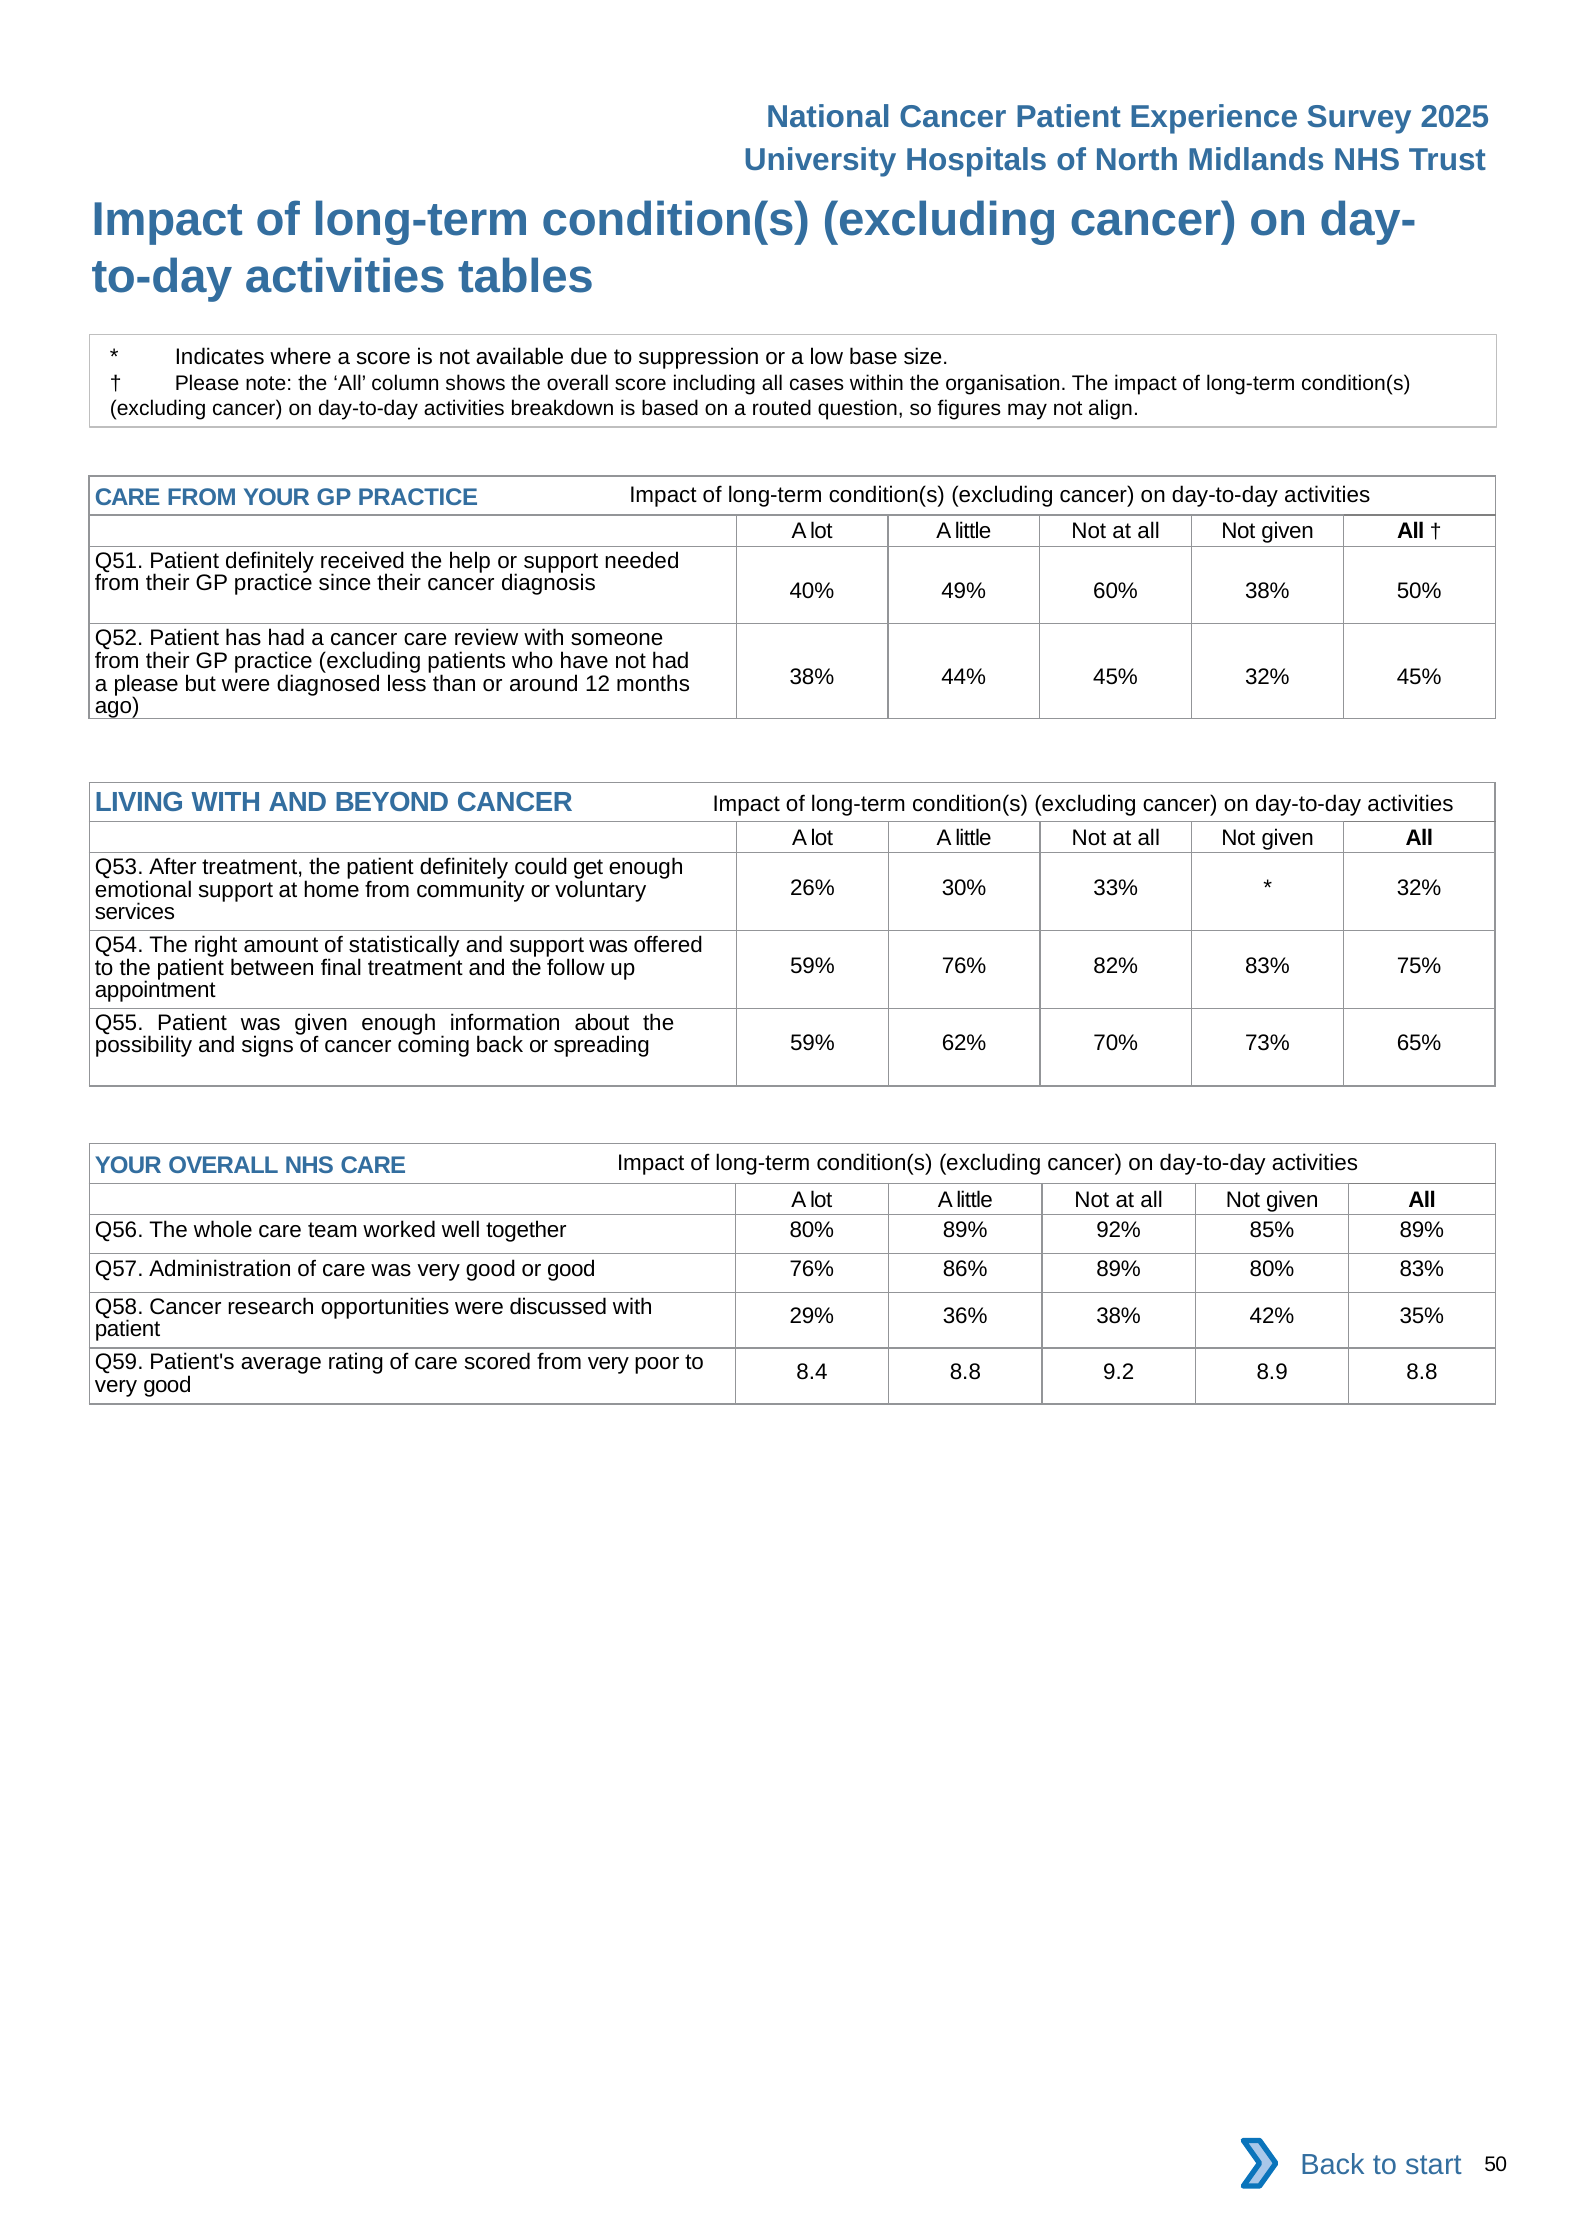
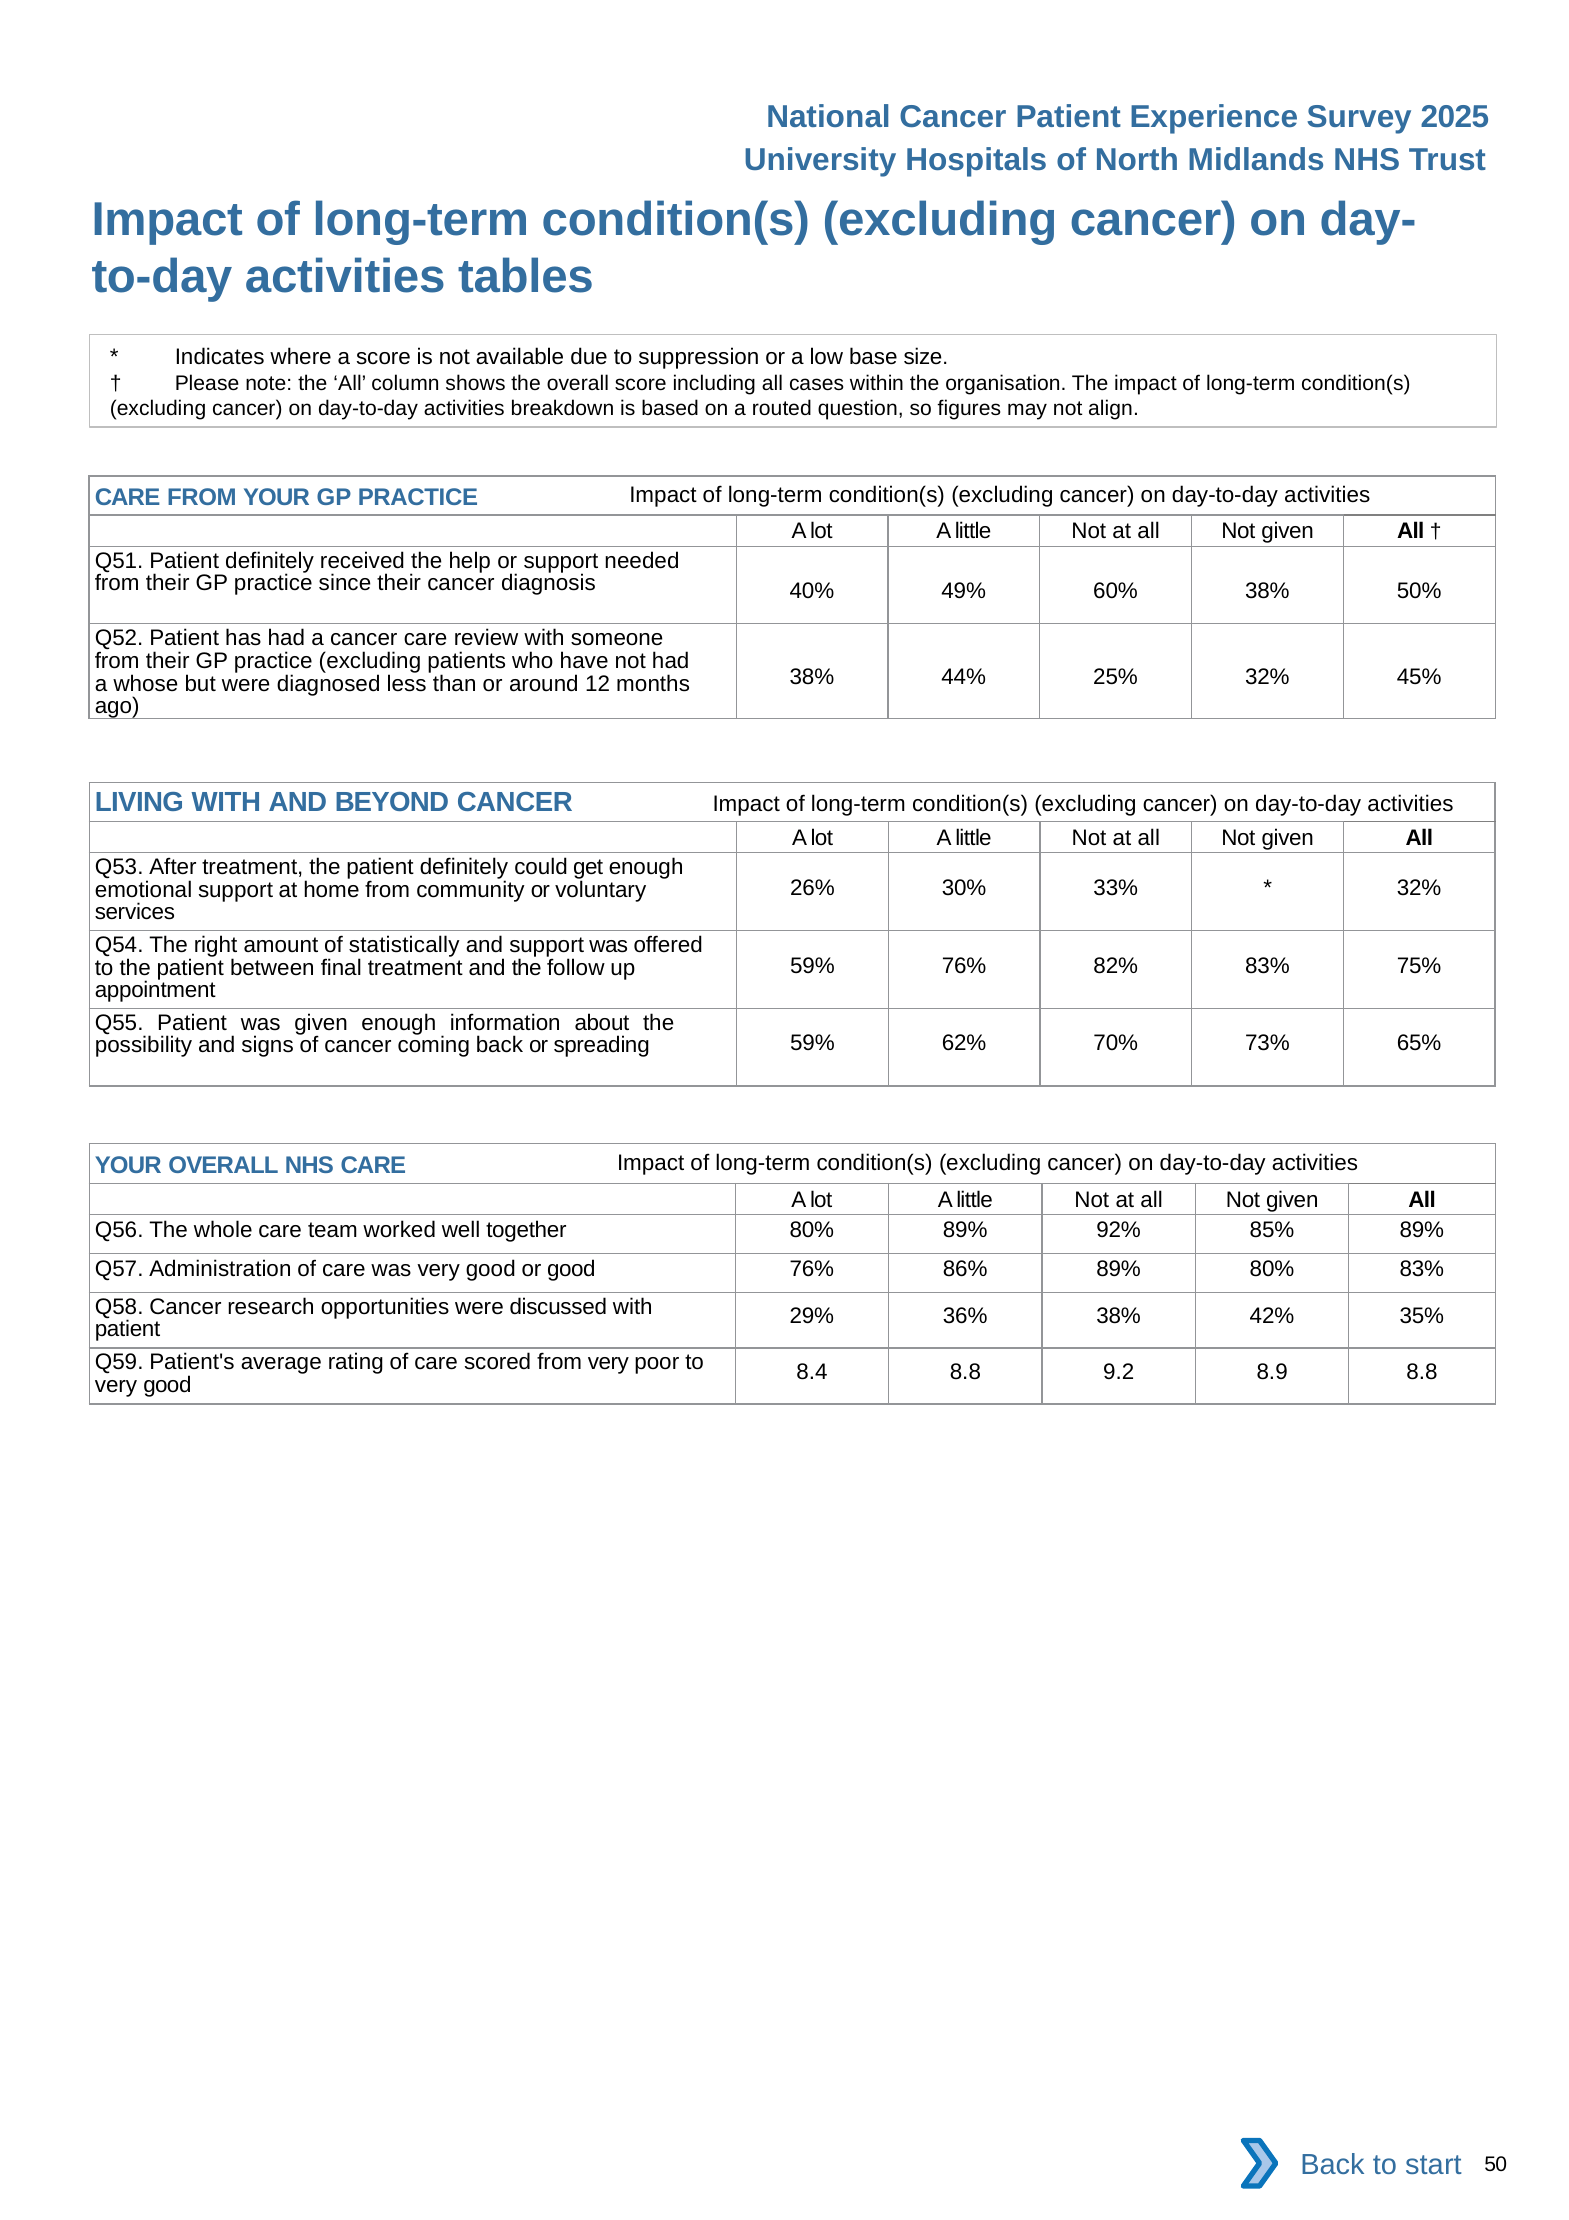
44% 45%: 45% -> 25%
a please: please -> whose
